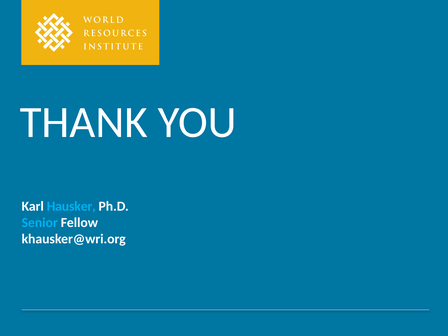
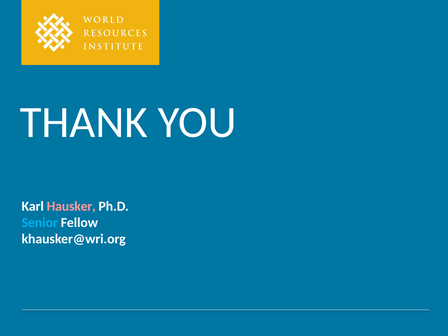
Hausker colour: light blue -> pink
